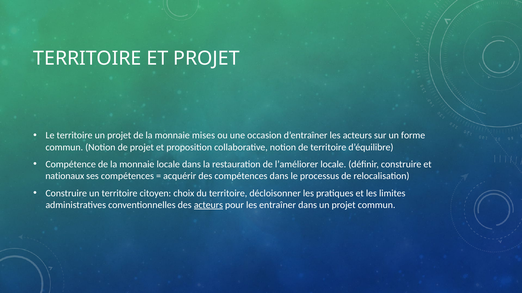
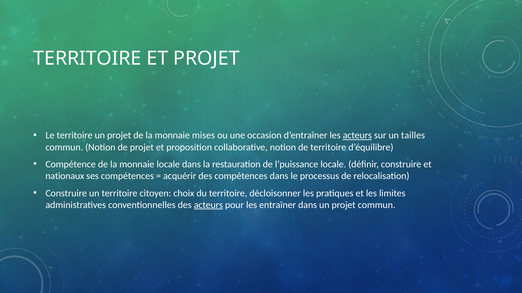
acteurs at (357, 136) underline: none -> present
forme: forme -> tailles
l’améliorer: l’améliorer -> l’puissance
